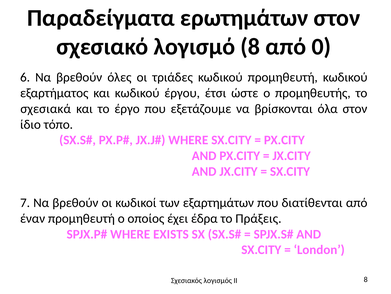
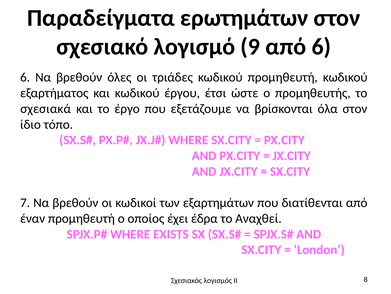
λογισμό 8: 8 -> 9
από 0: 0 -> 6
Πράξεις: Πράξεις -> Αναχθεί
